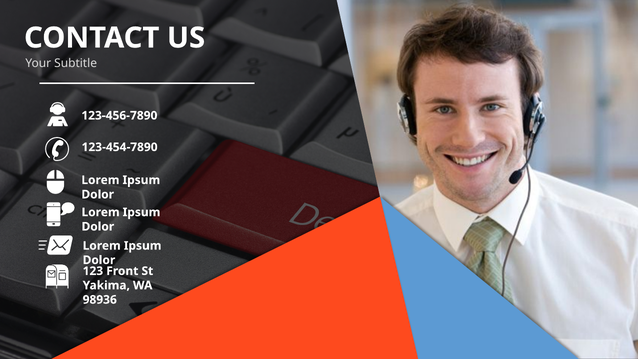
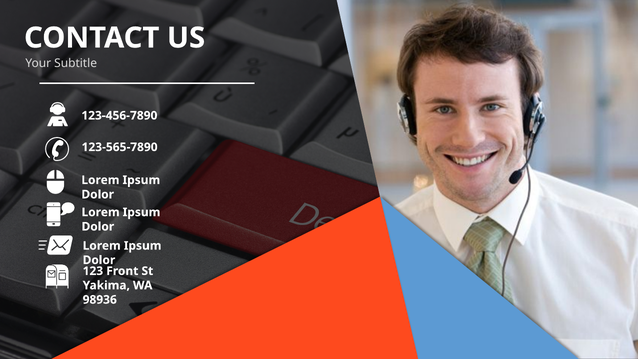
123-454-7890: 123-454-7890 -> 123-565-7890
